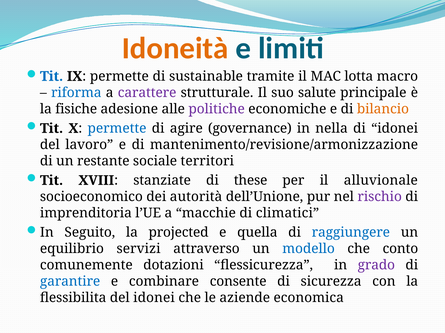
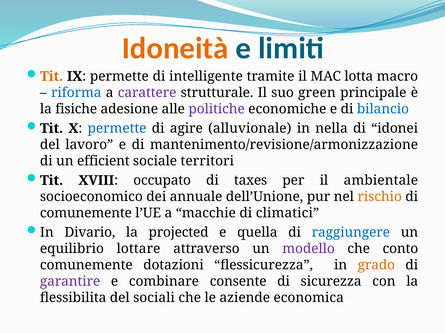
Tit at (52, 77) colour: blue -> orange
sustainable: sustainable -> intelligente
salute: salute -> green
bilancio colour: orange -> blue
governance: governance -> alluvionale
restante: restante -> efficient
stanziate: stanziate -> occupato
these: these -> taxes
alluvionale: alluvionale -> ambientale
autorità: autorità -> annuale
rischio colour: purple -> orange
imprenditoria at (86, 213): imprenditoria -> comunemente
Seguito: Seguito -> Divario
servizi: servizi -> lottare
modello colour: blue -> purple
grado colour: purple -> orange
garantire colour: blue -> purple
del idonei: idonei -> sociali
